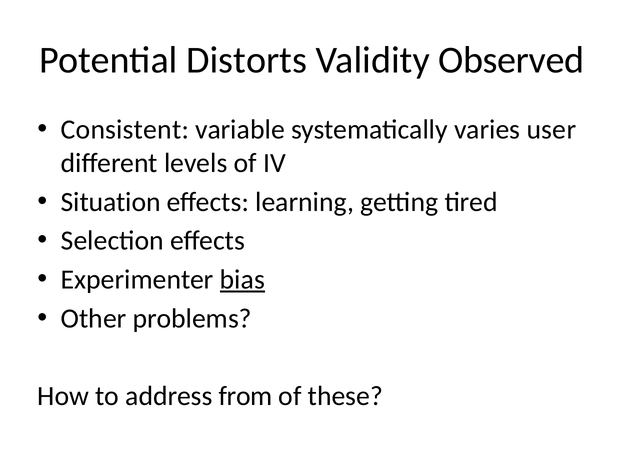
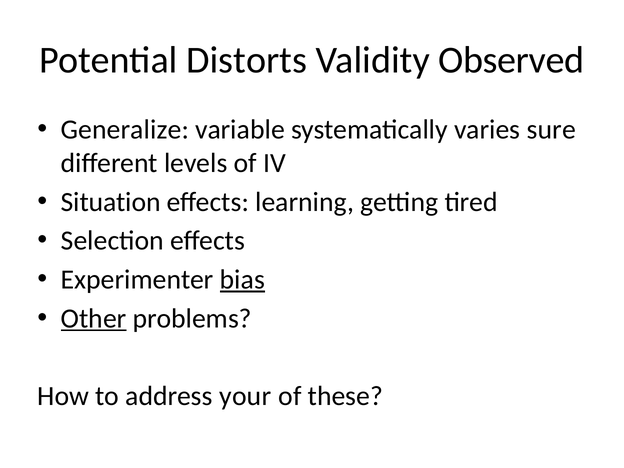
Consistent: Consistent -> Generalize
user: user -> sure
Other underline: none -> present
from: from -> your
